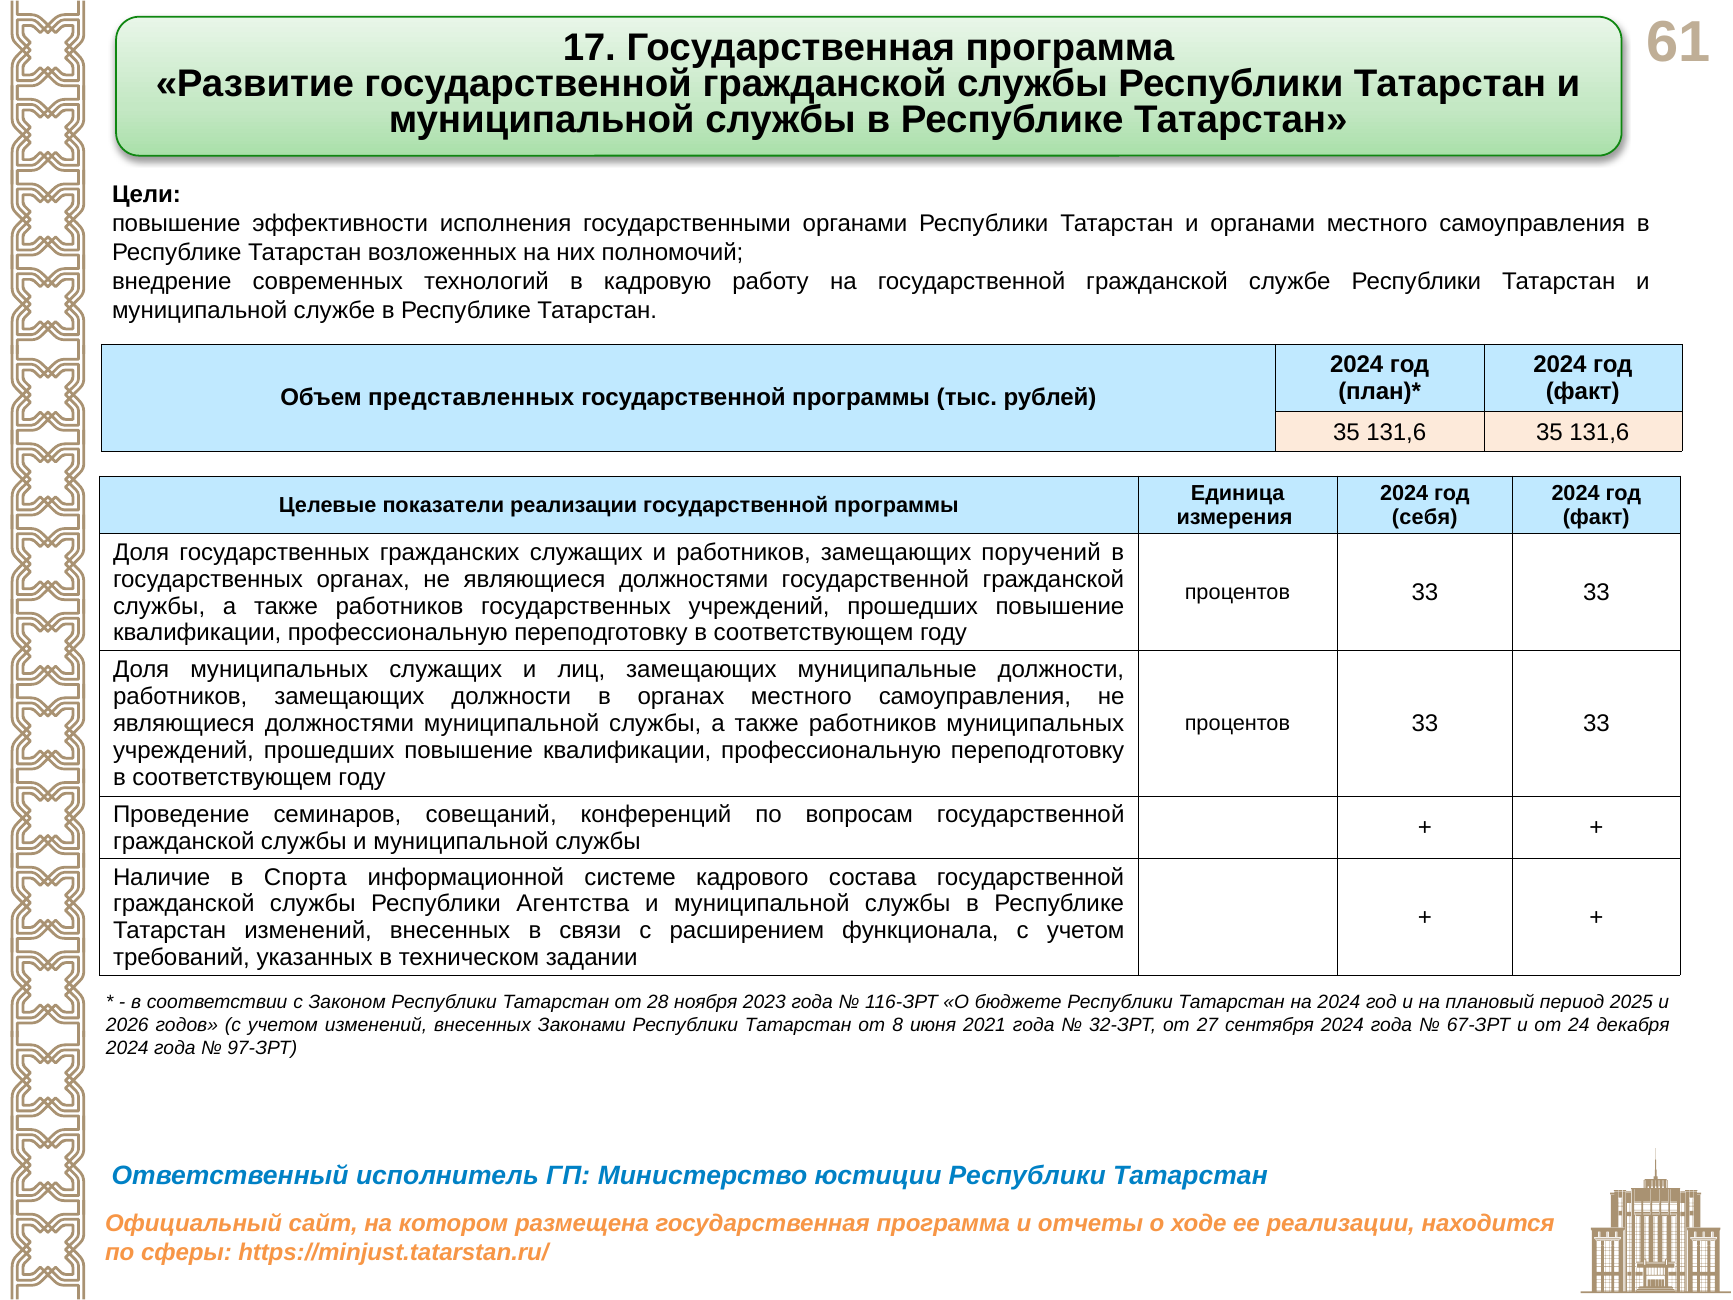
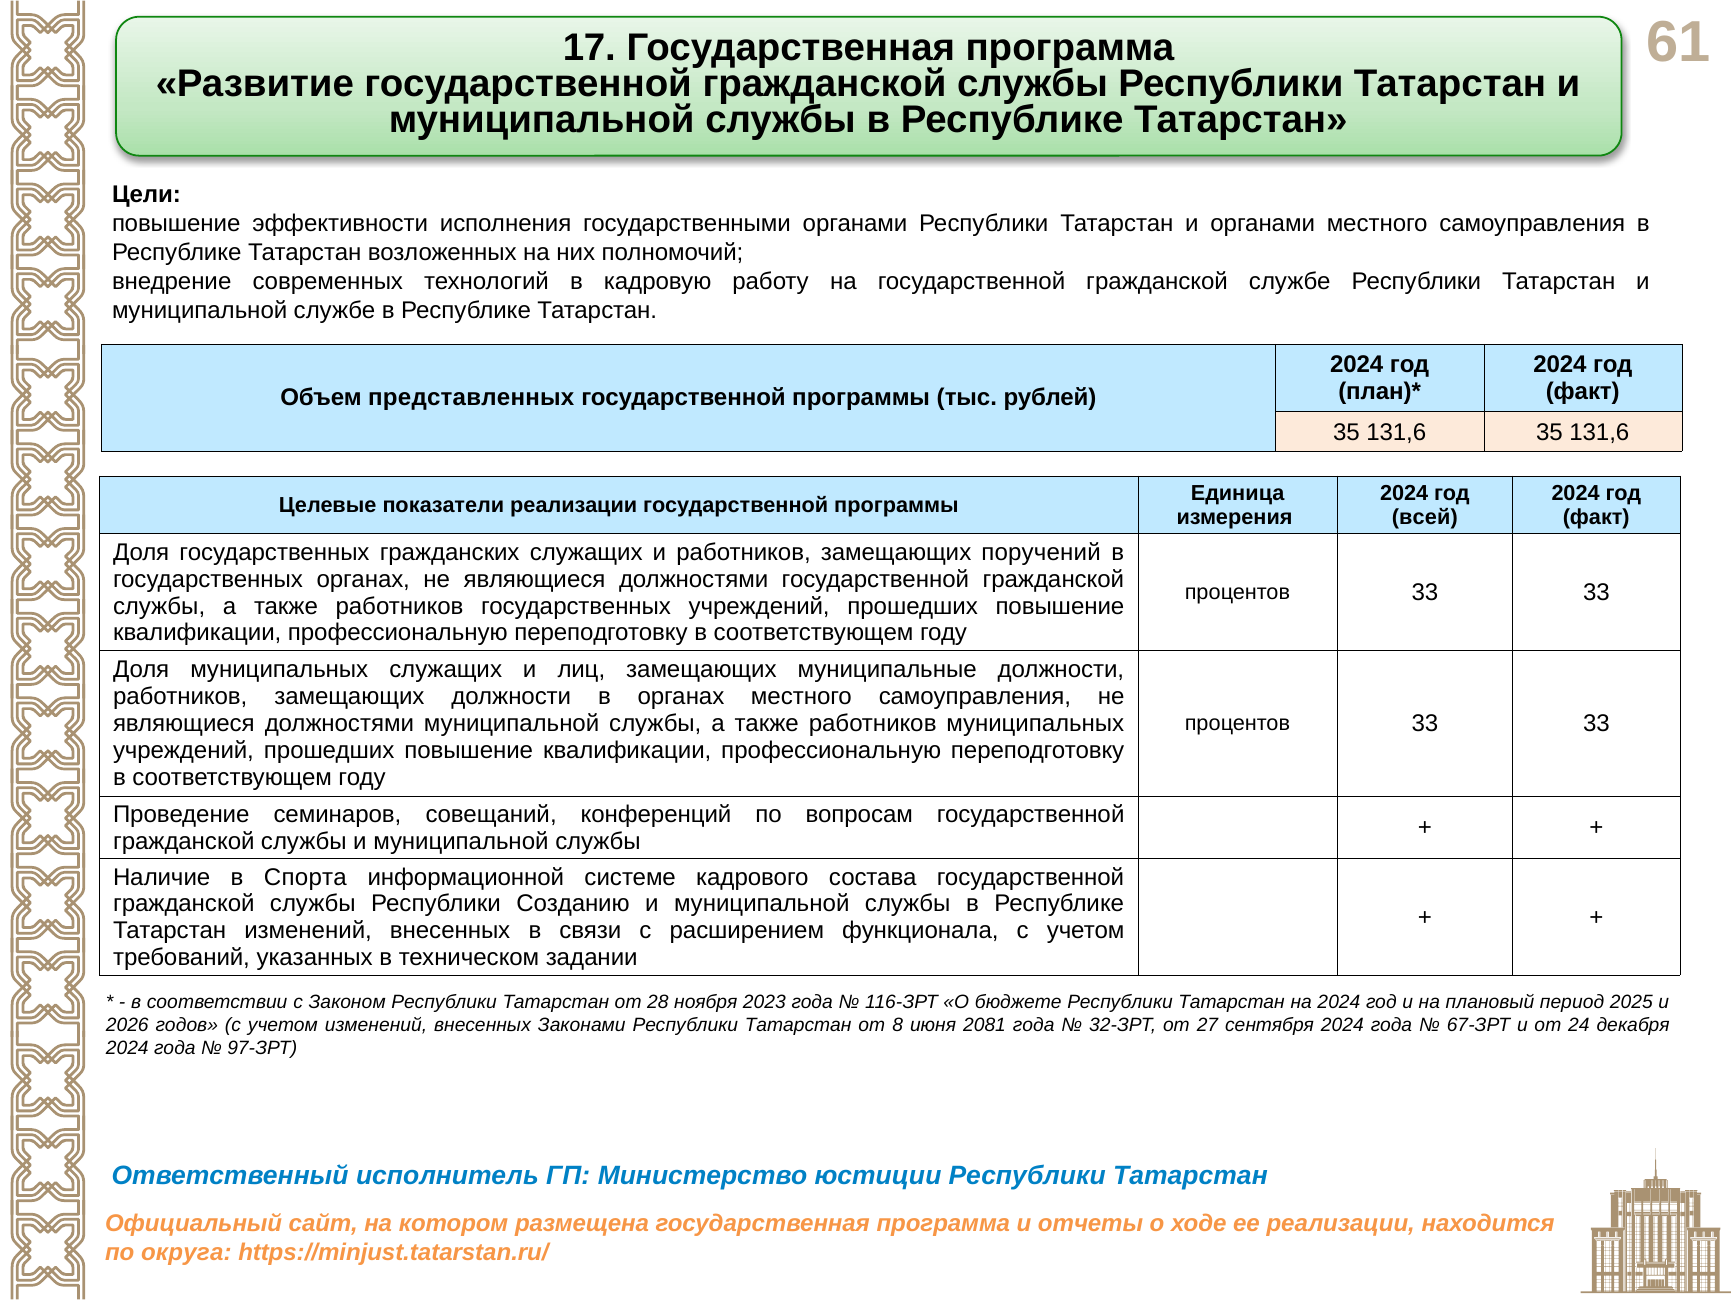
себя: себя -> всей
Агентства: Агентства -> Созданию
2021: 2021 -> 2081
сферы: сферы -> округа
